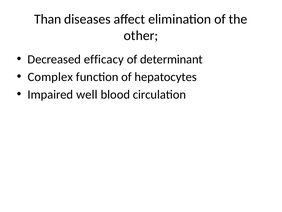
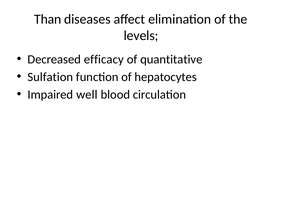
other: other -> levels
determinant: determinant -> quantitative
Complex: Complex -> Sulfation
